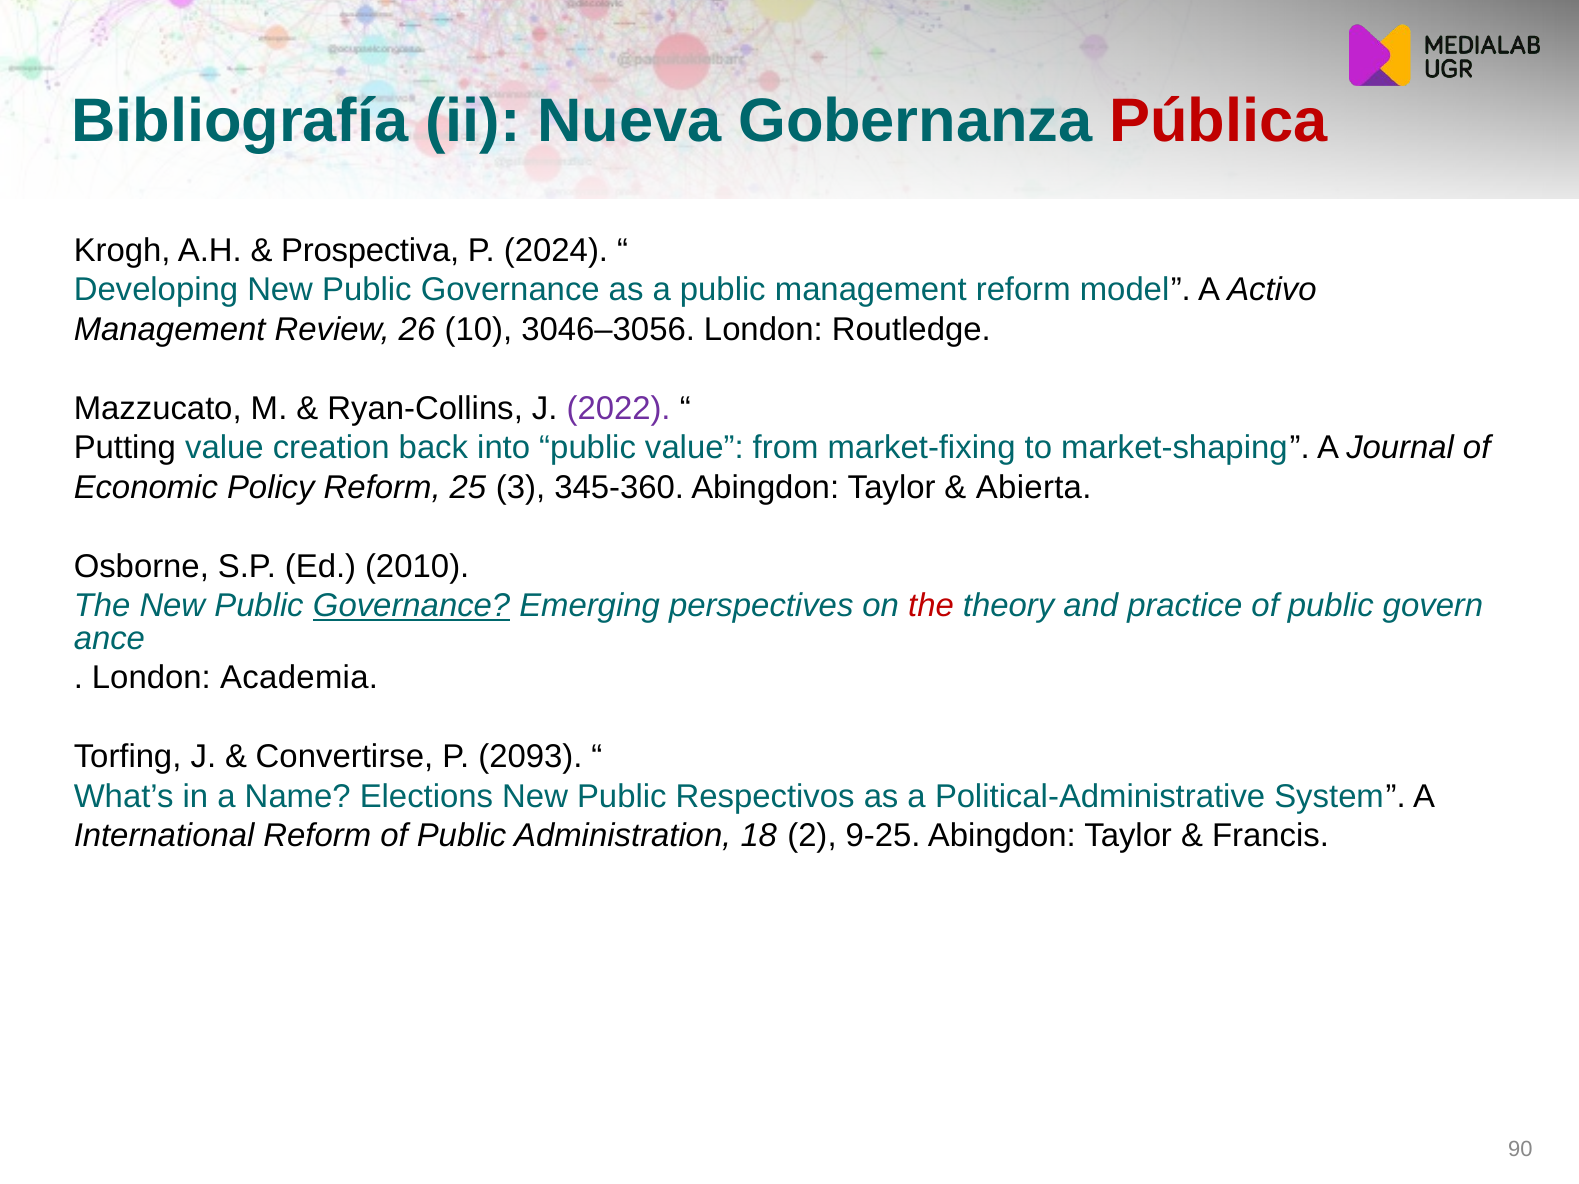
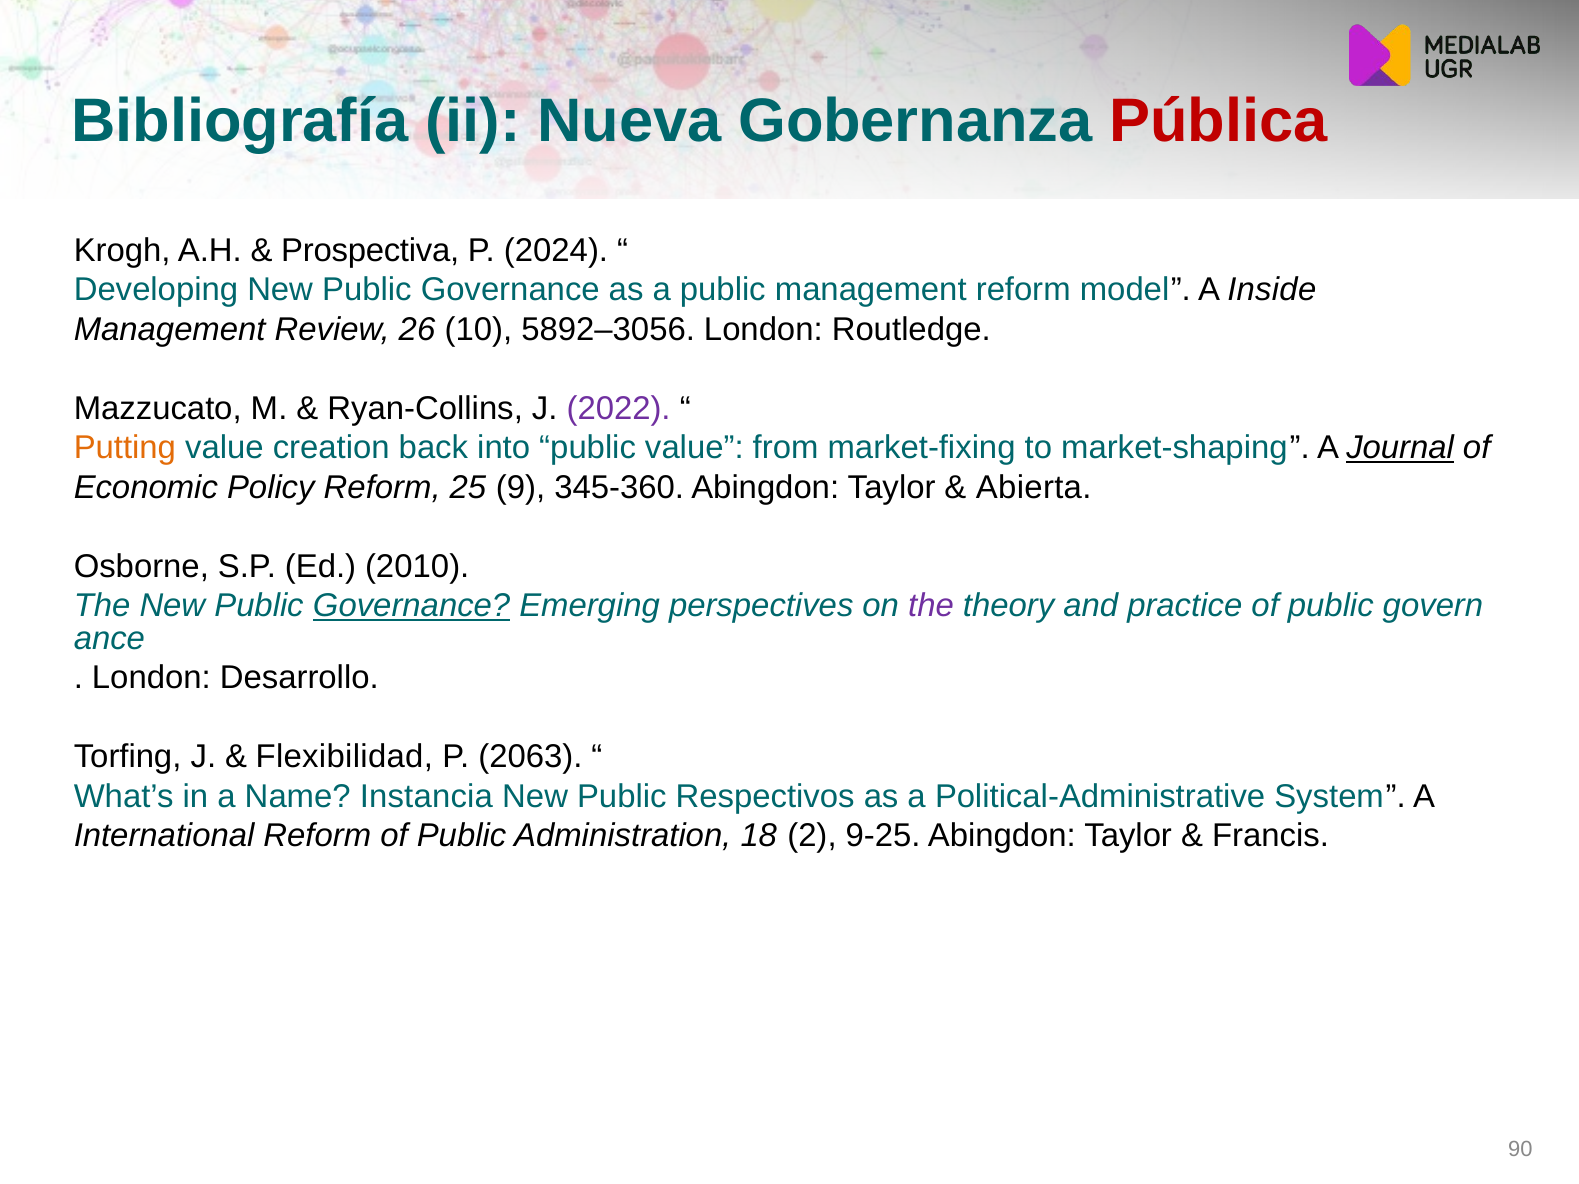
Activo: Activo -> Inside
3046–3056: 3046–3056 -> 5892–3056
Putting colour: black -> orange
Journal underline: none -> present
3: 3 -> 9
the at (931, 606) colour: red -> purple
Academia: Academia -> Desarrollo
Convertirse: Convertirse -> Flexibilidad
2093: 2093 -> 2063
Elections: Elections -> Instancia
